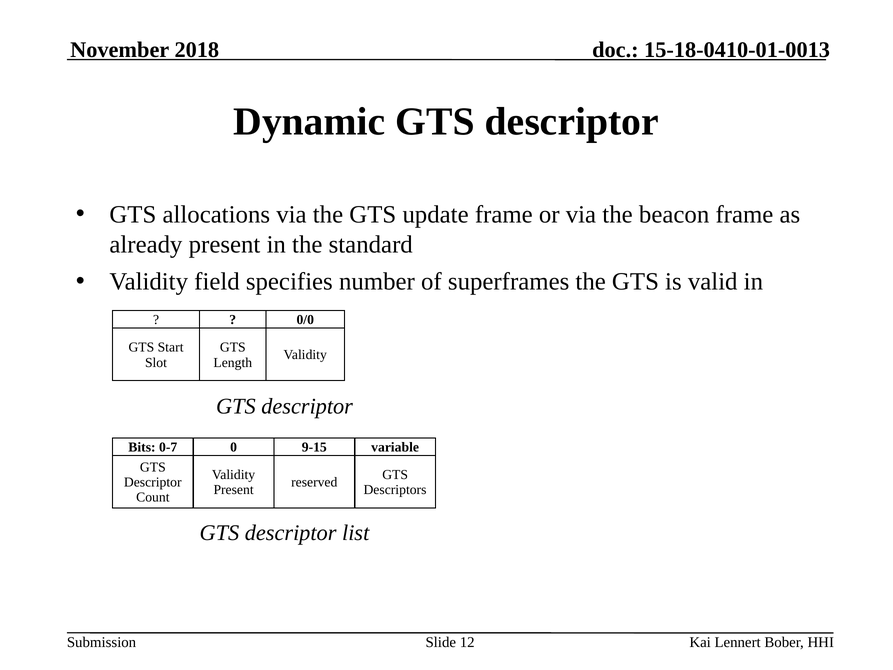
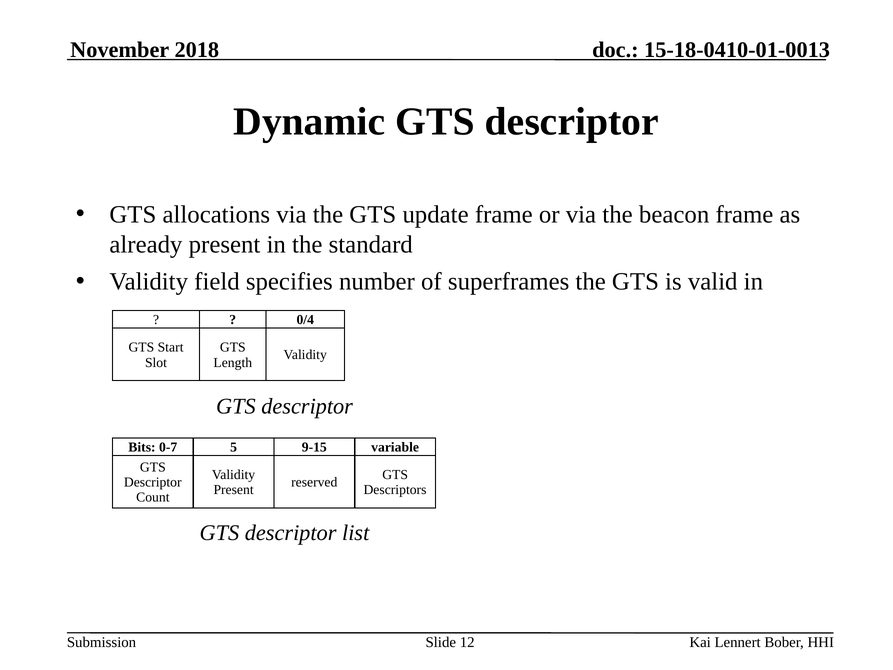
0/0: 0/0 -> 0/4
0: 0 -> 5
